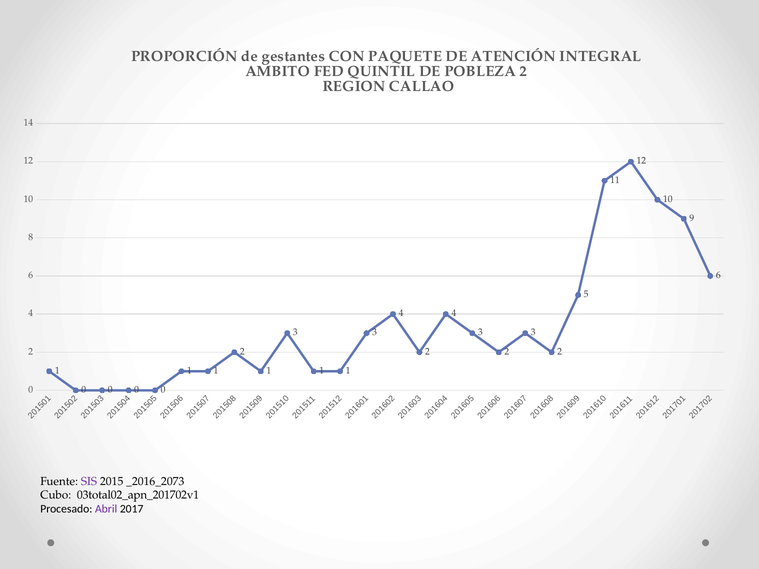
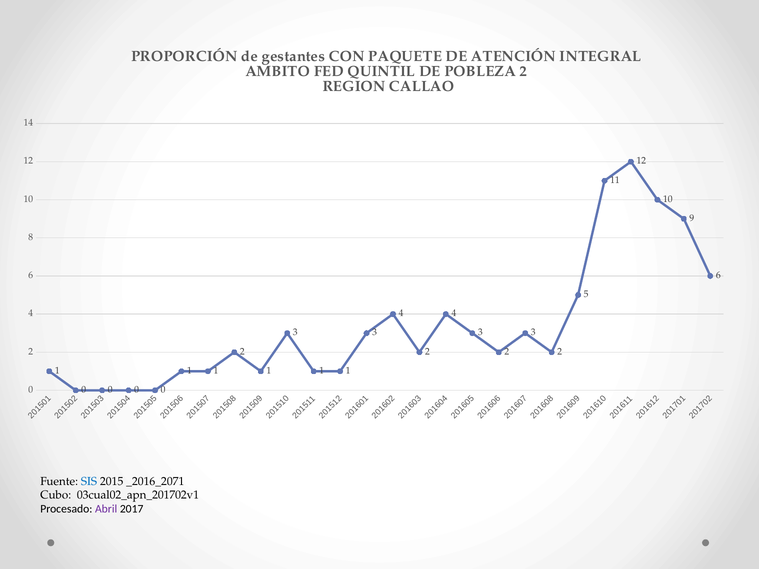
SIS colour: purple -> blue
_2016_2073: _2016_2073 -> _2016_2071
03total02_apn_201702v1: 03total02_apn_201702v1 -> 03cual02_apn_201702v1
